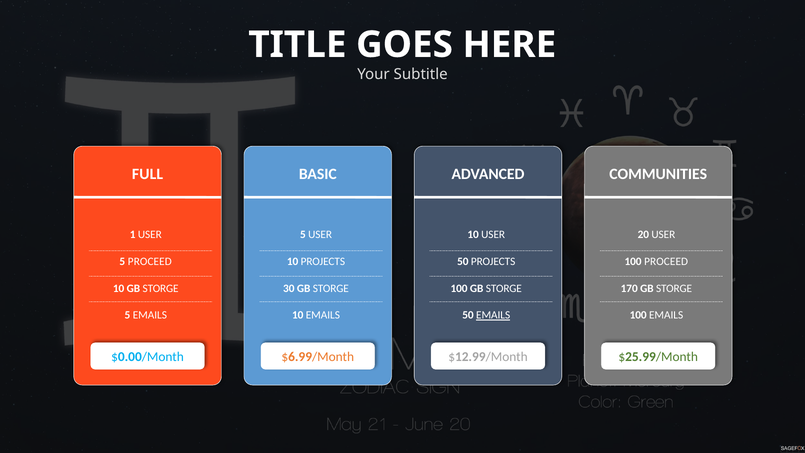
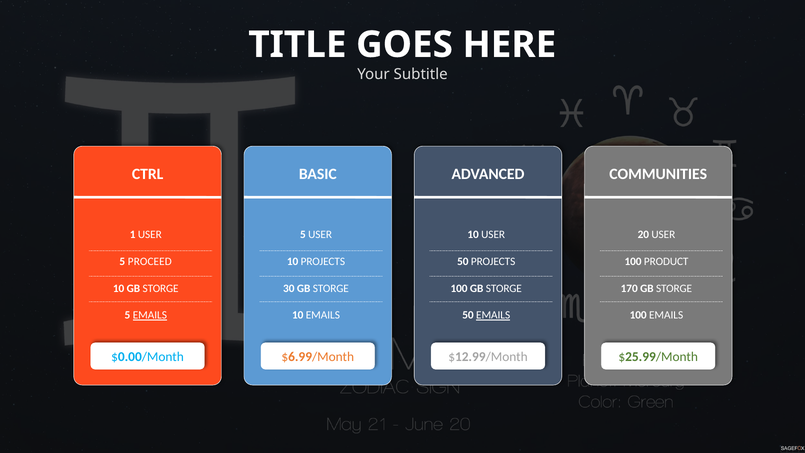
FULL: FULL -> CTRL
100 PROCEED: PROCEED -> PRODUCT
EMAILS at (150, 315) underline: none -> present
